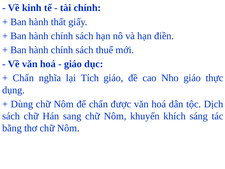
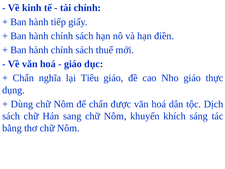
thất: thất -> tiếp
Tích: Tích -> Tiêu
